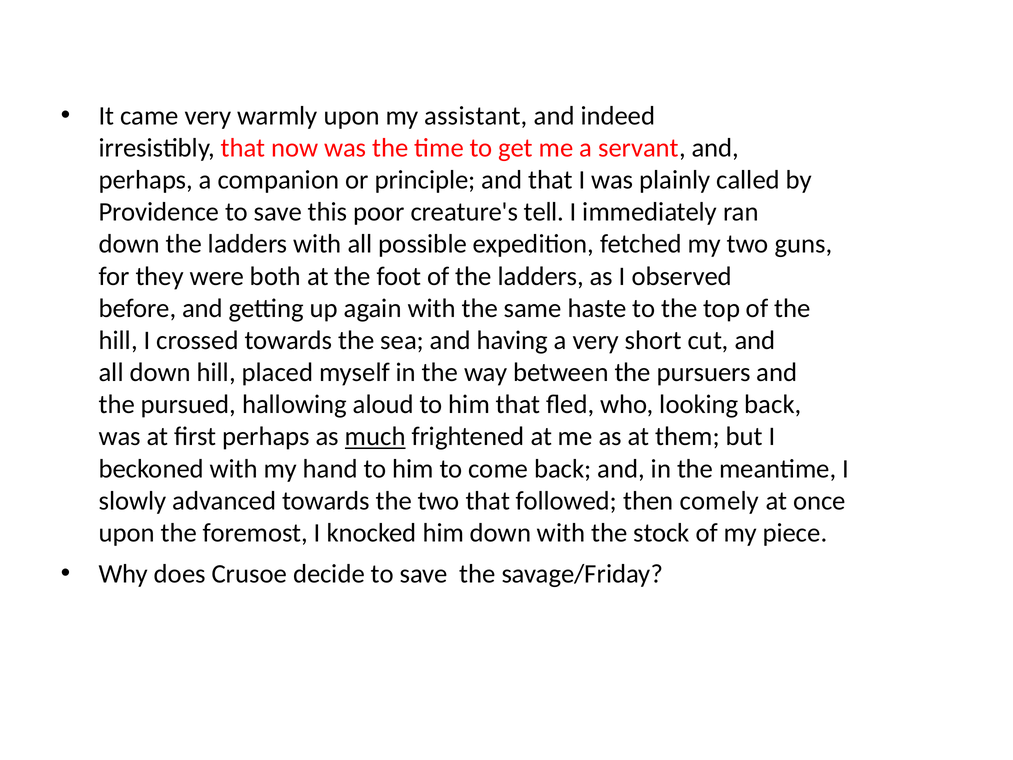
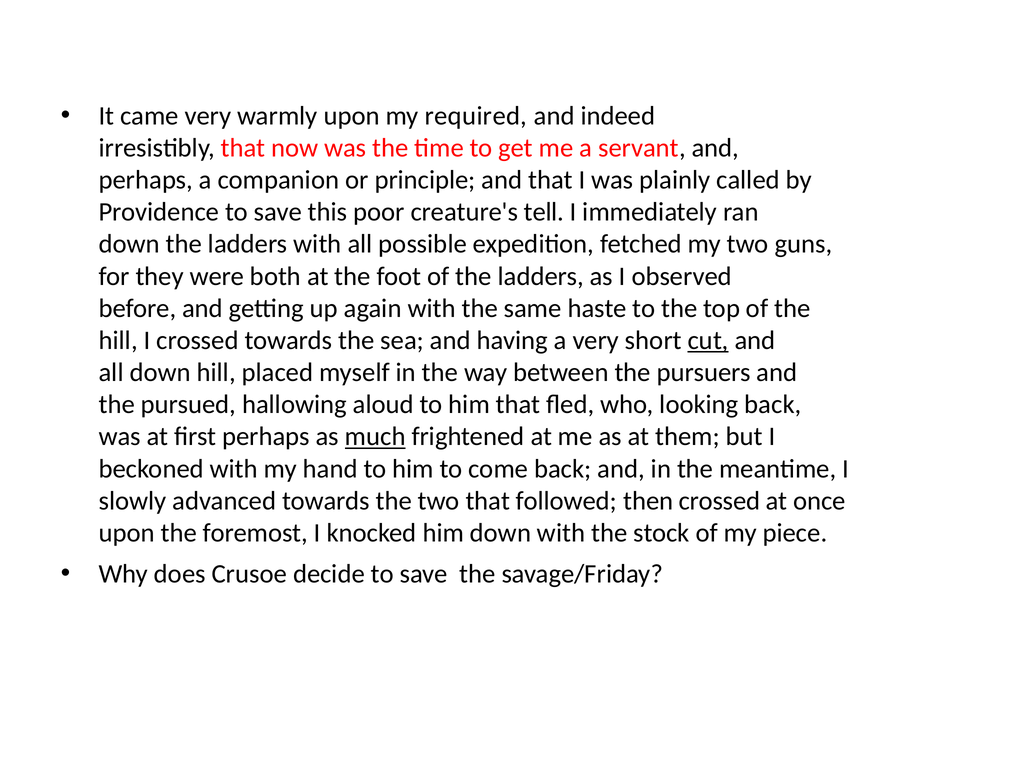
assistant: assistant -> required
cut underline: none -> present
then comely: comely -> crossed
